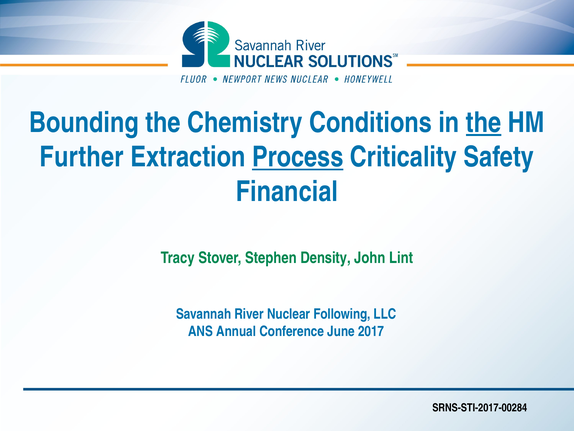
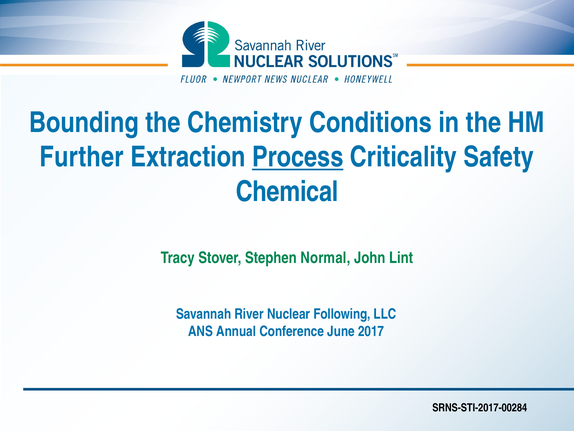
the at (484, 122) underline: present -> none
Financial: Financial -> Chemical
Density: Density -> Normal
